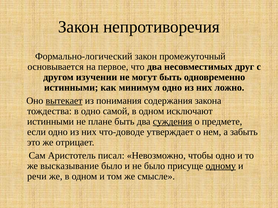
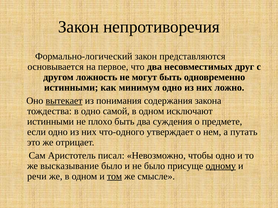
промежуточный: промежуточный -> представляются
изучении: изучении -> ложность
плане: плане -> плохо
суждения underline: present -> none
что-доводе: что-доводе -> что-одного
забыть: забыть -> путать
том underline: none -> present
